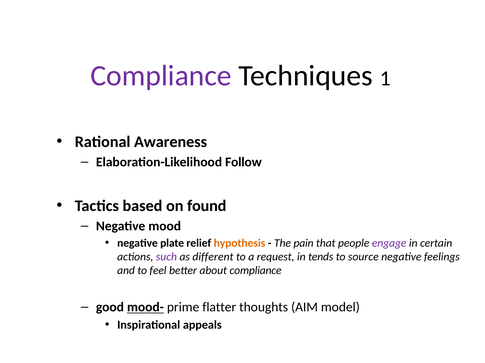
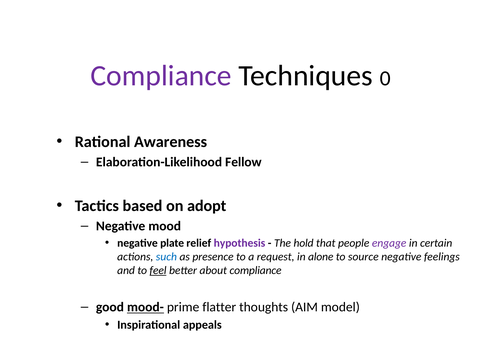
1: 1 -> 0
Follow: Follow -> Fellow
found: found -> adopt
hypothesis colour: orange -> purple
pain: pain -> hold
such colour: purple -> blue
different: different -> presence
tends: tends -> alone
feel underline: none -> present
